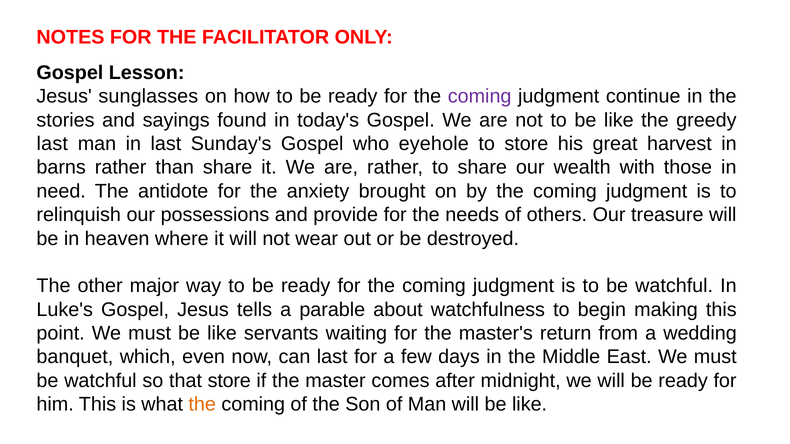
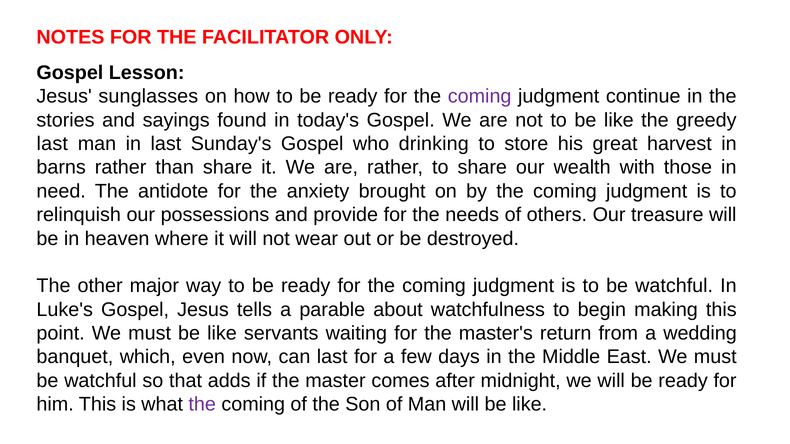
eyehole: eyehole -> drinking
that store: store -> adds
the at (202, 405) colour: orange -> purple
